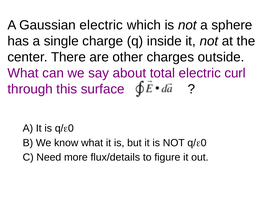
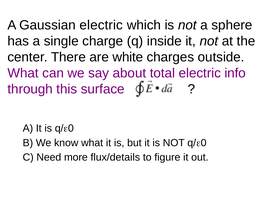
other: other -> white
curl: curl -> info
